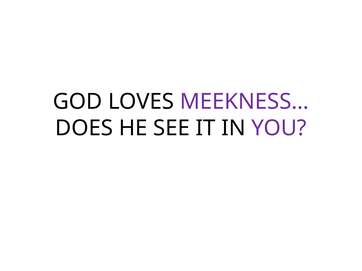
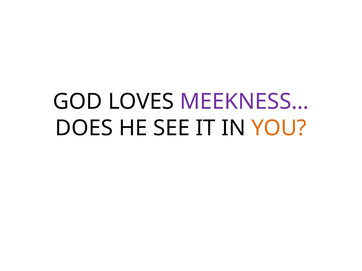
YOU colour: purple -> orange
